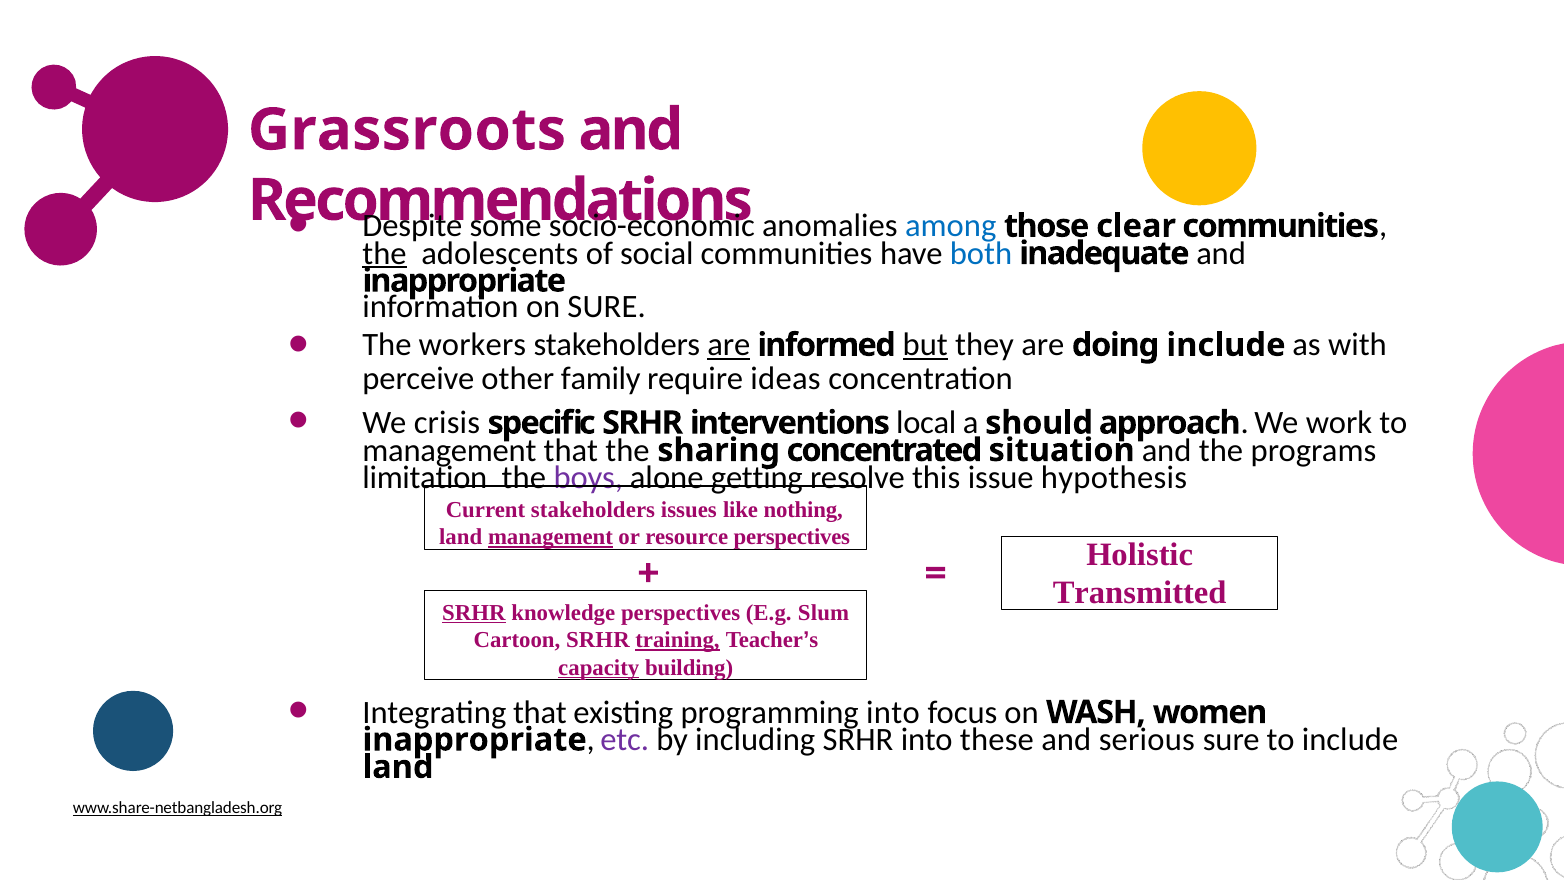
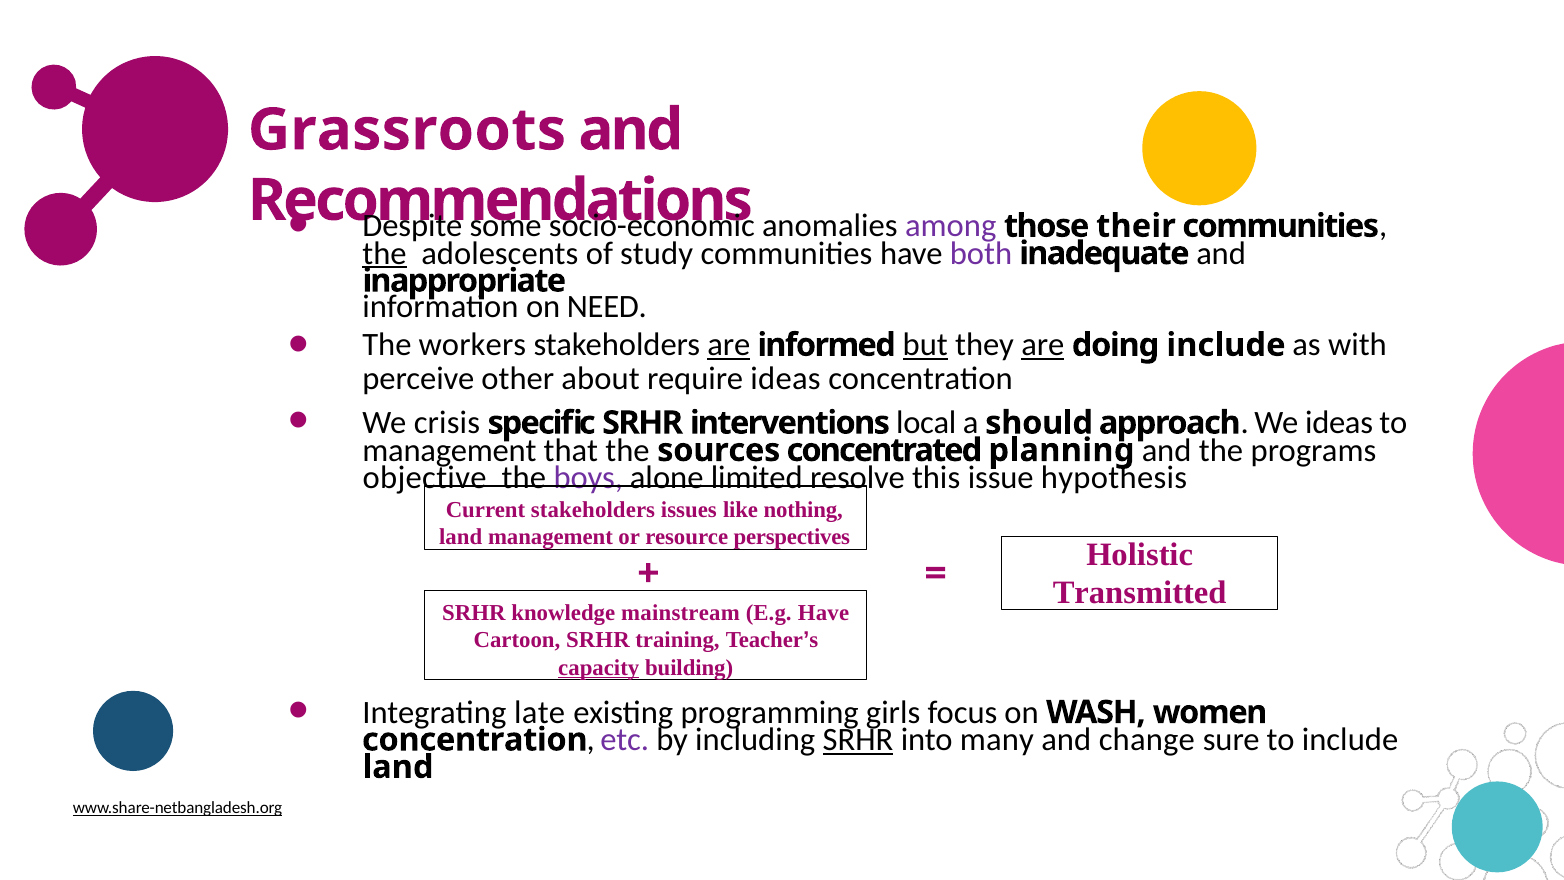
among colour: blue -> purple
clear: clear -> their
social: social -> study
both colour: blue -> purple
SURE at (607, 307): SURE -> NEED
are at (1043, 345) underline: none -> present
family: family -> about
We work: work -> ideas
sharing: sharing -> sources
situation: situation -> planning
limitation: limitation -> objective
getting: getting -> limited
management at (550, 537) underline: present -> none
SRHR at (474, 613) underline: present -> none
knowledge perspectives: perspectives -> mainstream
E.g Slum: Slum -> Have
training underline: present -> none
Integrating that: that -> late
programming into: into -> girls
inappropriate at (475, 740): inappropriate -> concentration
SRHR at (858, 740) underline: none -> present
these: these -> many
serious: serious -> change
